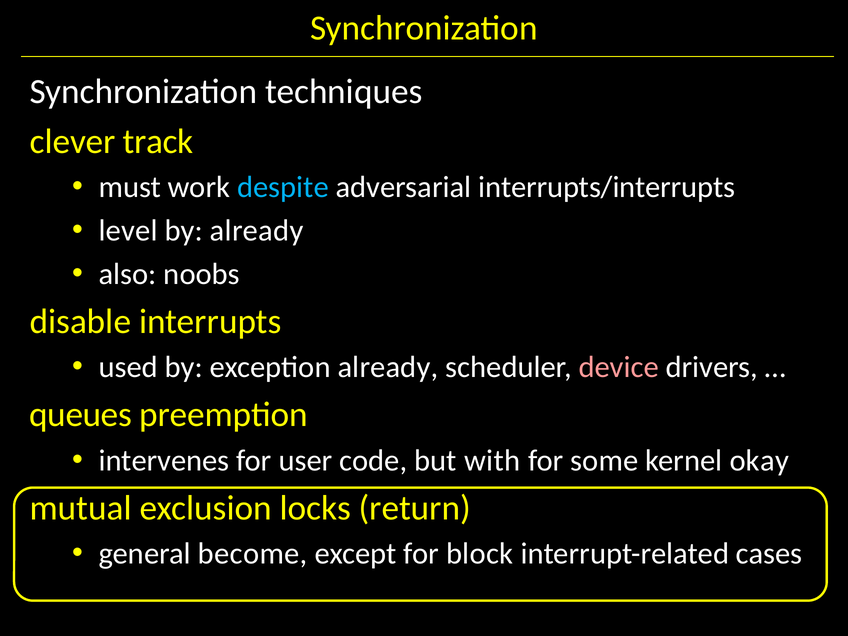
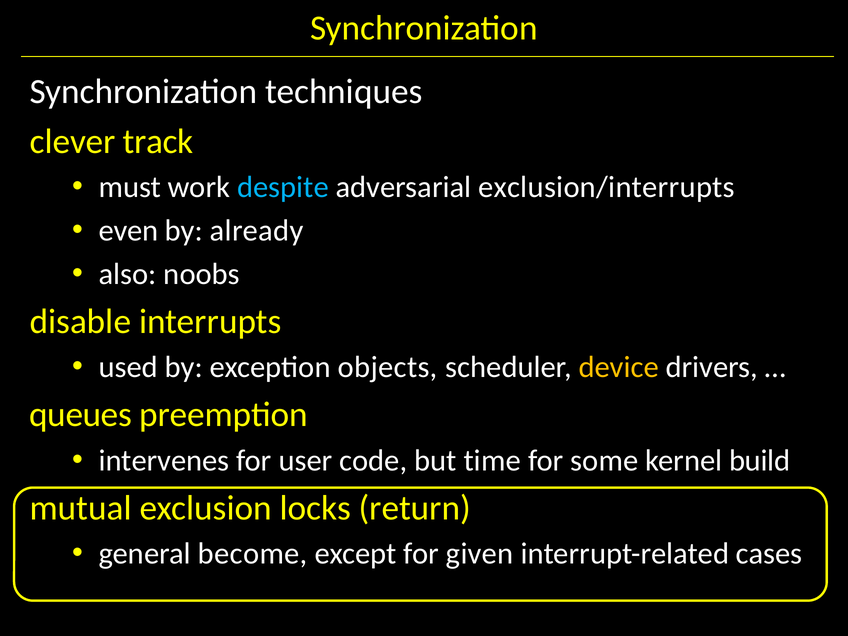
interrupts/interrupts: interrupts/interrupts -> exclusion/interrupts
level: level -> even
exception already: already -> objects
device colour: pink -> yellow
with: with -> time
okay: okay -> build
block: block -> given
